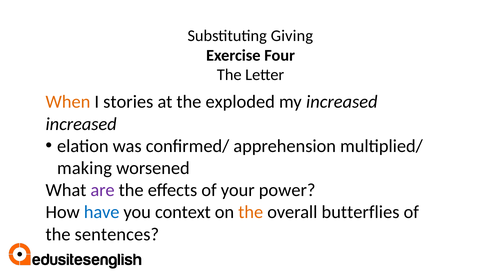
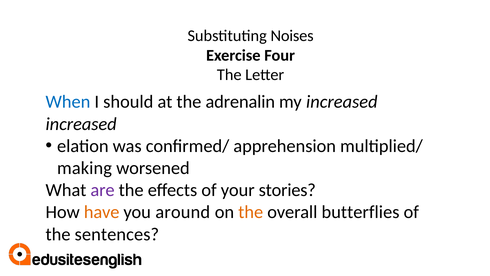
Giving: Giving -> Noises
When colour: orange -> blue
stories: stories -> should
exploded: exploded -> adrenalin
power: power -> stories
have colour: blue -> orange
context: context -> around
